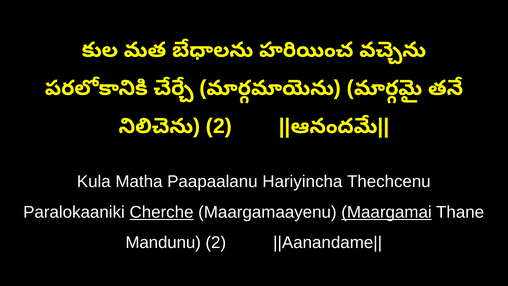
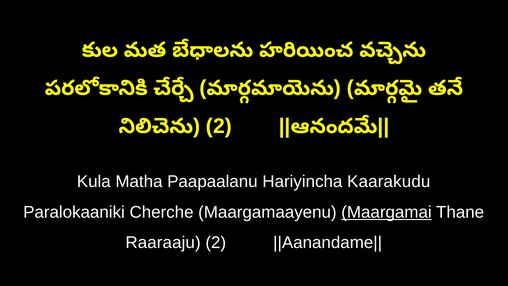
Thechcenu: Thechcenu -> Kaarakudu
Cherche underline: present -> none
Mandunu: Mandunu -> Raaraaju
